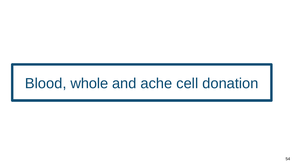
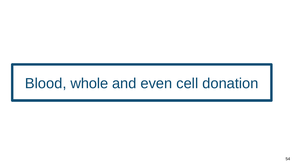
ache: ache -> even
